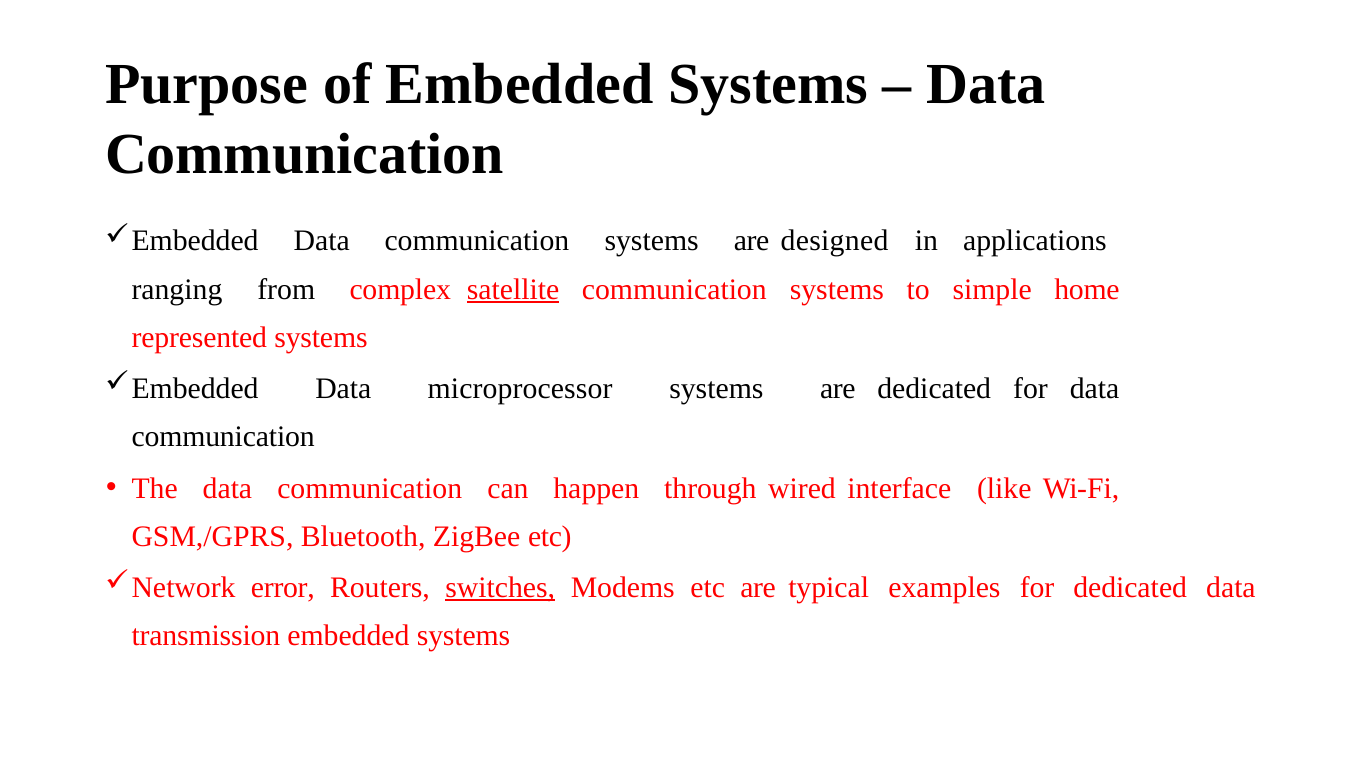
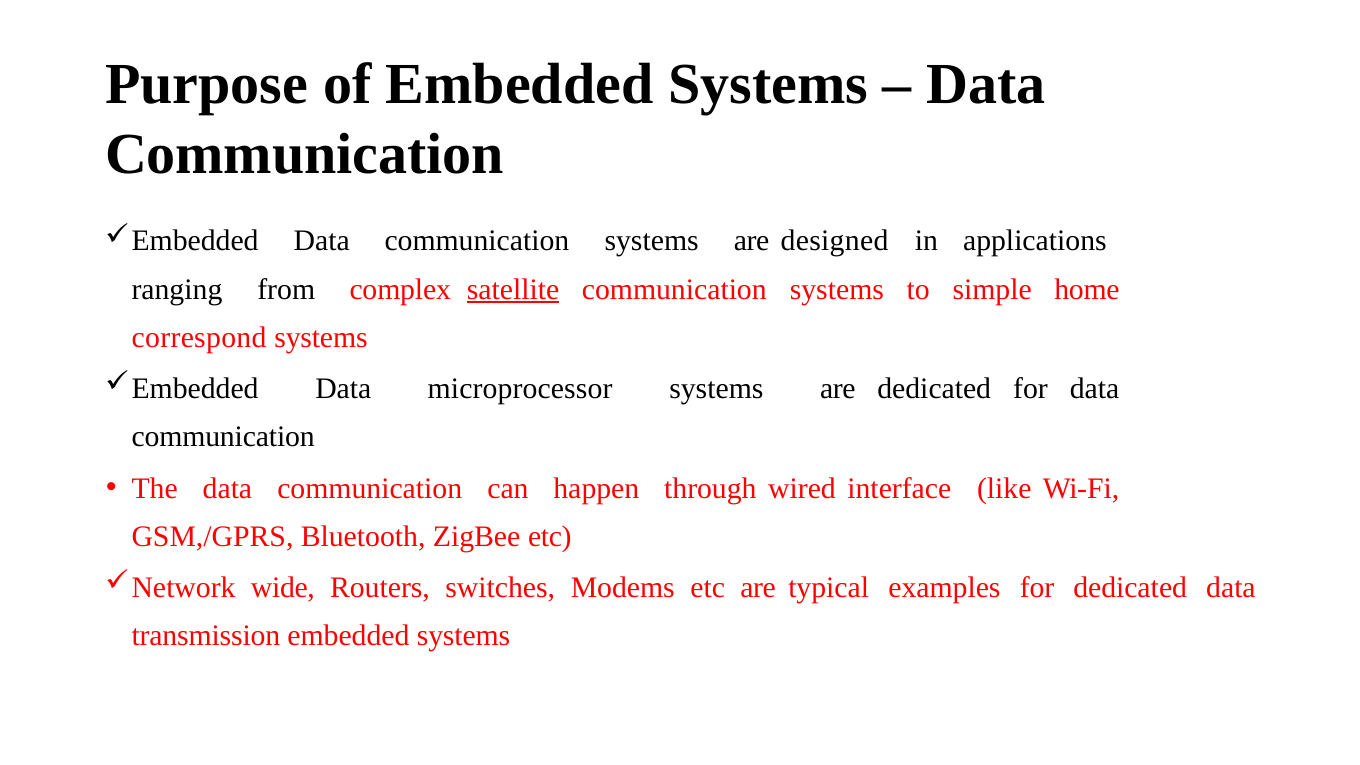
represented: represented -> correspond
error: error -> wide
switches underline: present -> none
